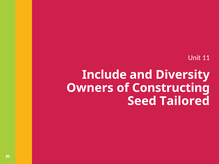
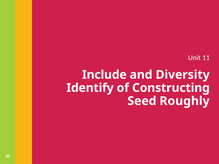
Owners: Owners -> Identify
Tailored: Tailored -> Roughly
